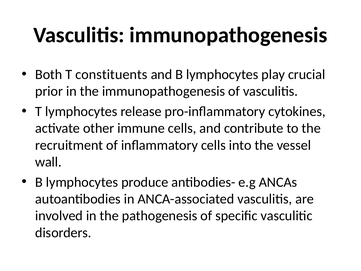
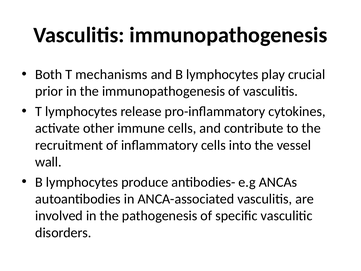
constituents: constituents -> mechanisms
